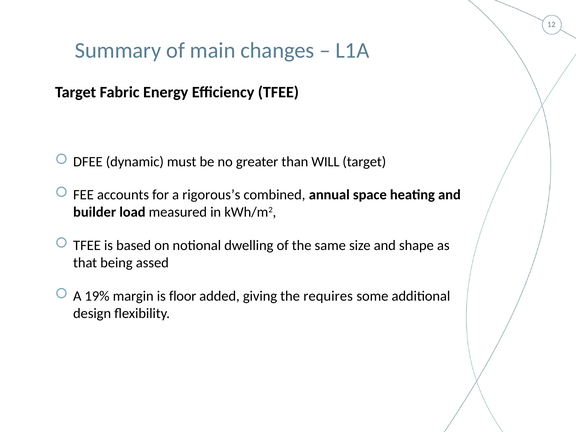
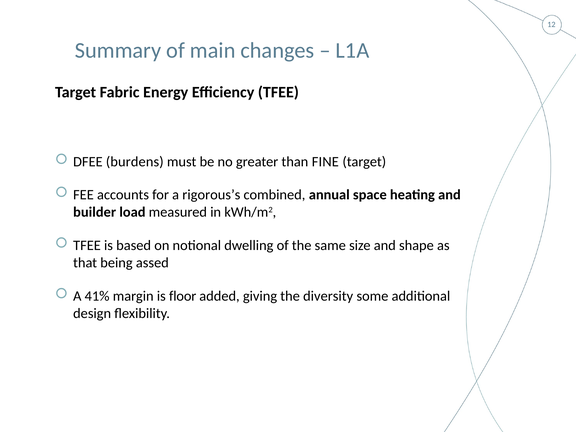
dynamic: dynamic -> burdens
WILL: WILL -> FINE
19%: 19% -> 41%
requires: requires -> diversity
